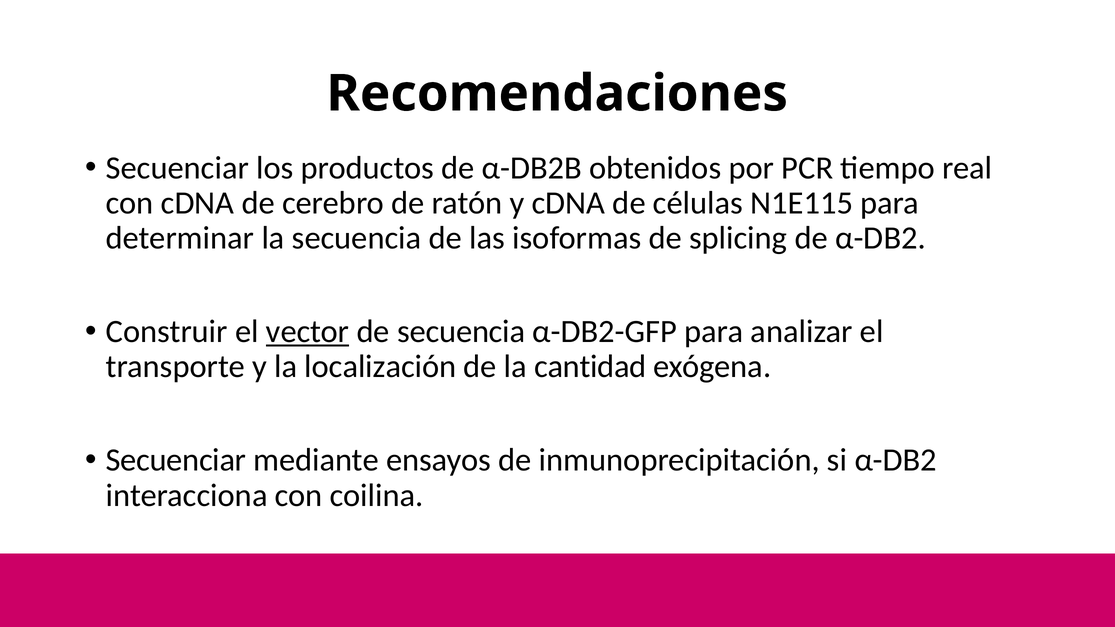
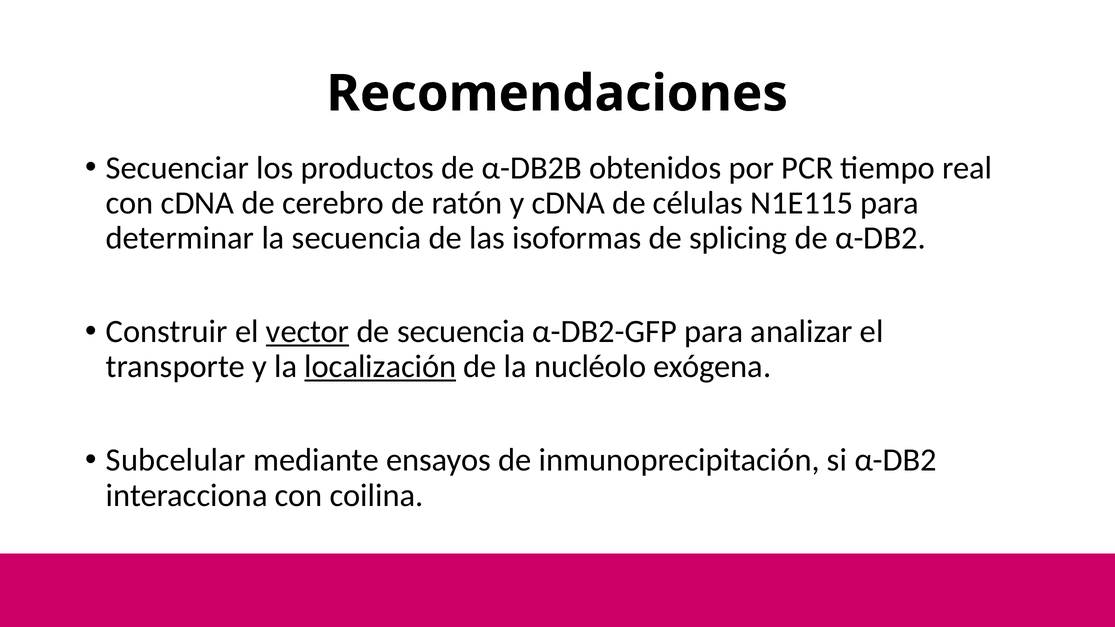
localización underline: none -> present
cantidad: cantidad -> nucléolo
Secuenciar at (176, 460): Secuenciar -> Subcelular
